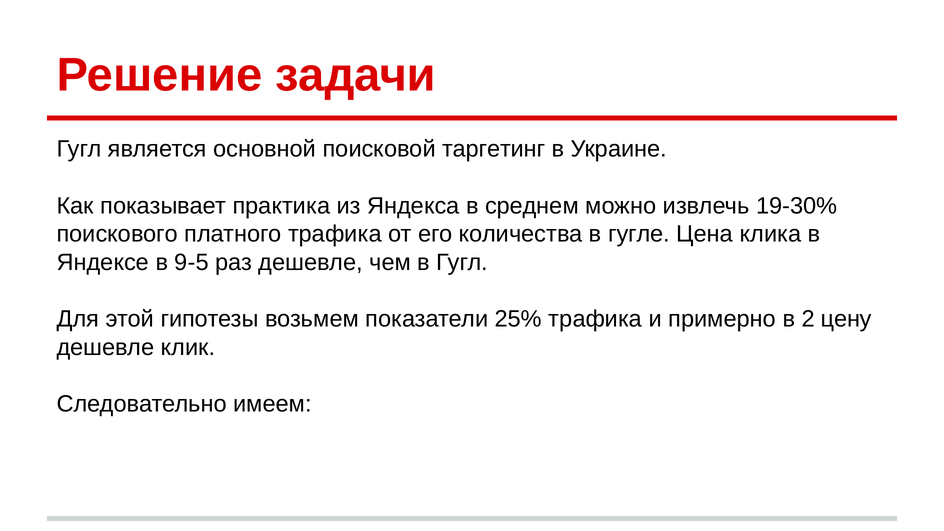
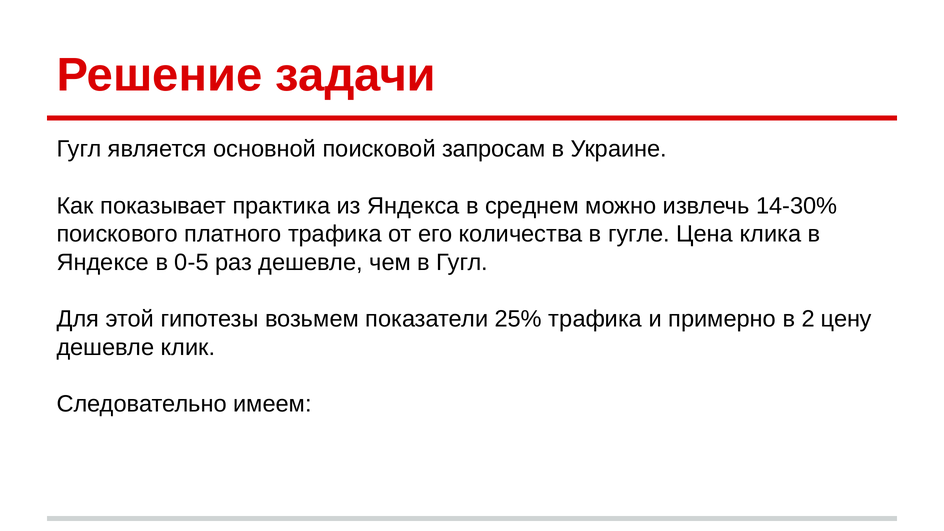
таргетинг: таргетинг -> запросам
19-30%: 19-30% -> 14-30%
9-5: 9-5 -> 0-5
